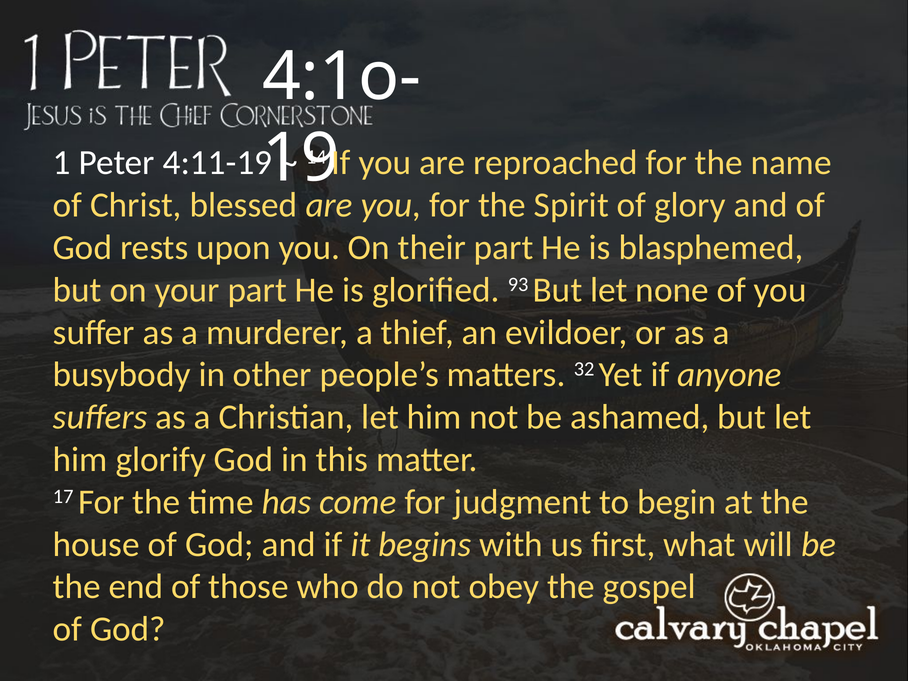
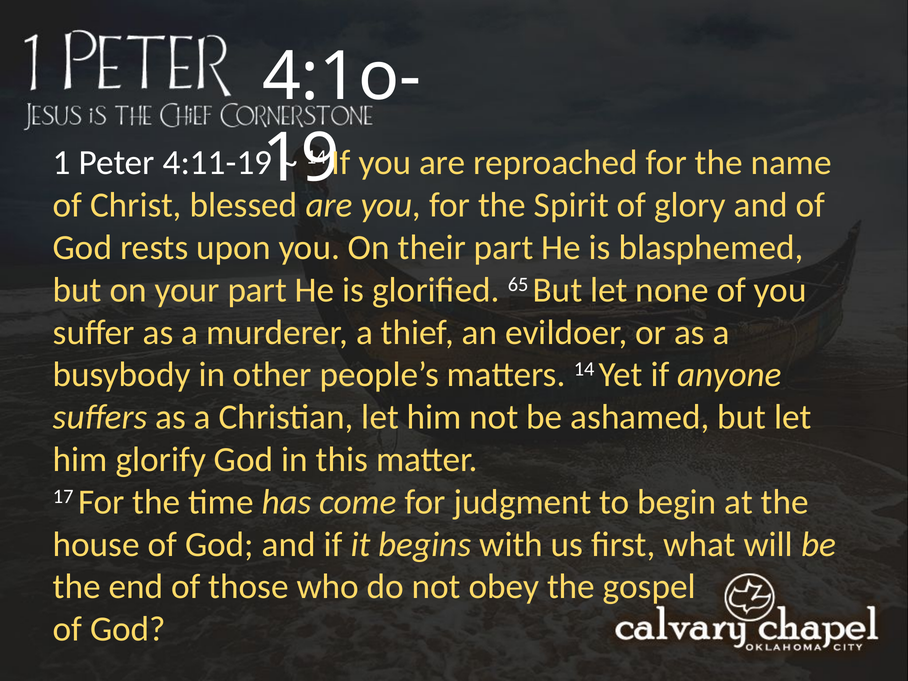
93: 93 -> 65
matters 32: 32 -> 14
